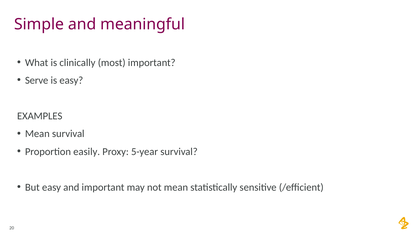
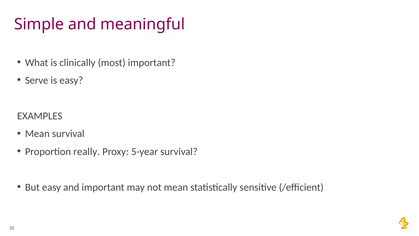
easily: easily -> really
